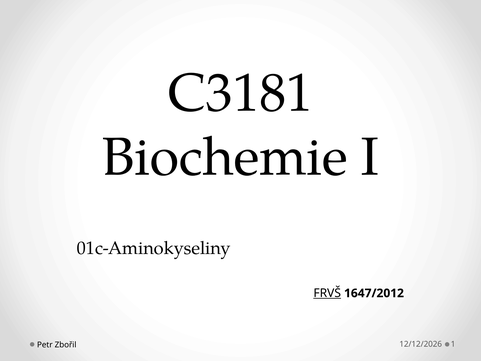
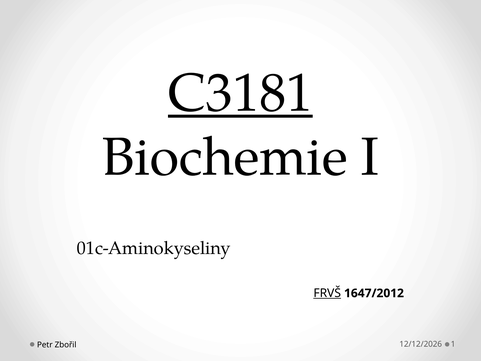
C3181 underline: none -> present
